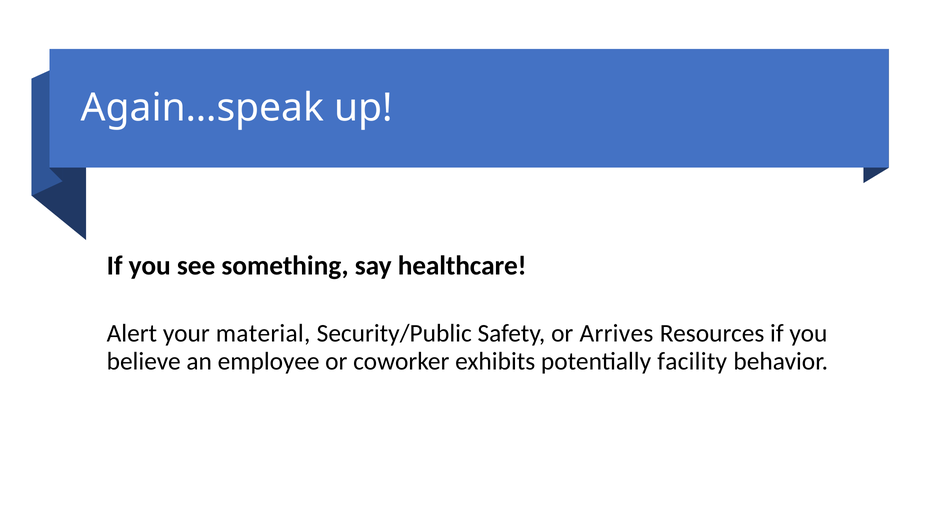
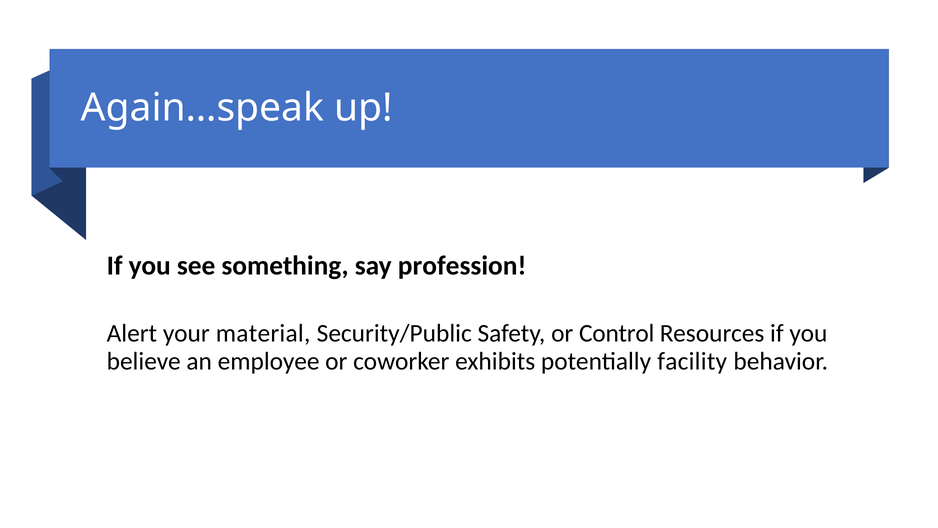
healthcare: healthcare -> profession
Arrives: Arrives -> Control
